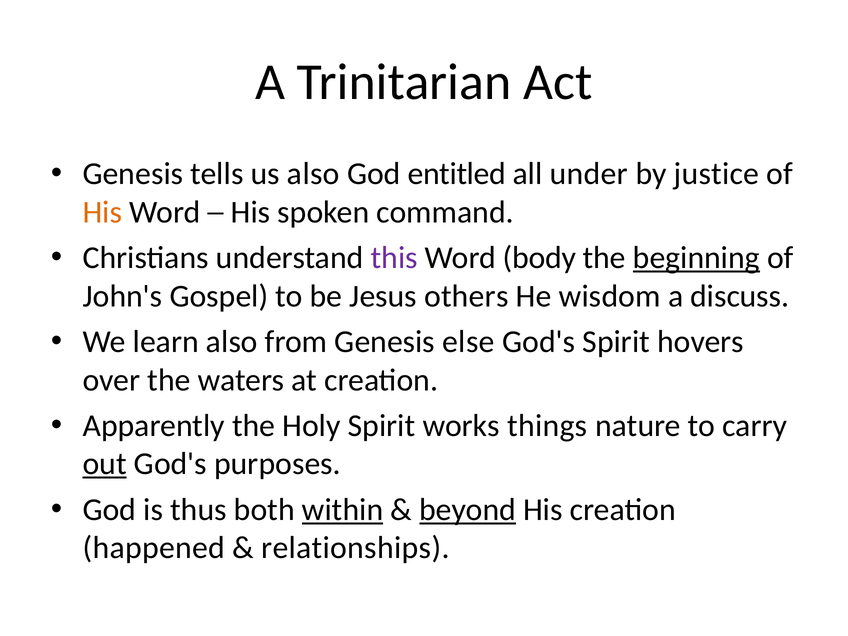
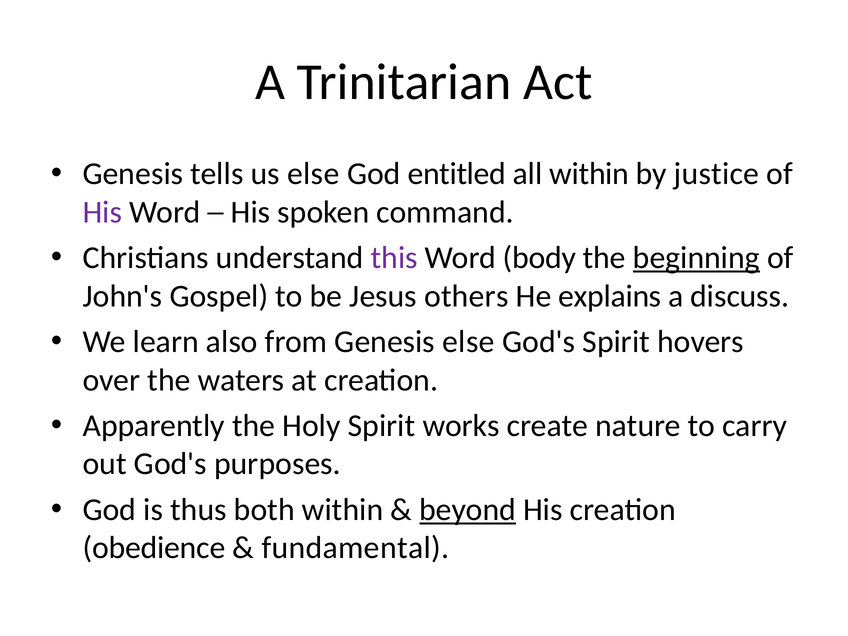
us also: also -> else
all under: under -> within
His at (102, 212) colour: orange -> purple
wisdom: wisdom -> explains
things: things -> create
out underline: present -> none
within at (343, 510) underline: present -> none
happened: happened -> obedience
relationships: relationships -> fundamental
